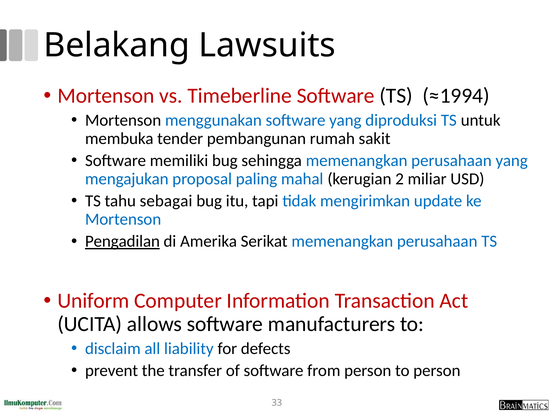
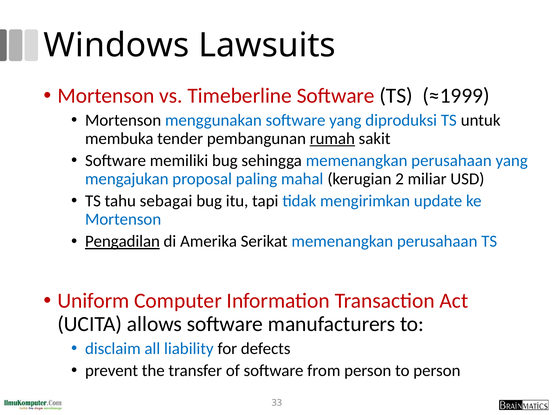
Belakang: Belakang -> Windows
≈1994: ≈1994 -> ≈1999
rumah underline: none -> present
